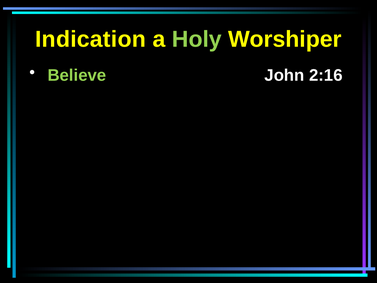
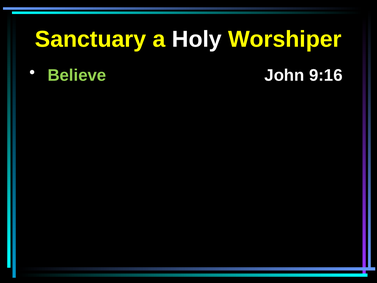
Indication: Indication -> Sanctuary
Holy colour: light green -> white
2:16: 2:16 -> 9:16
